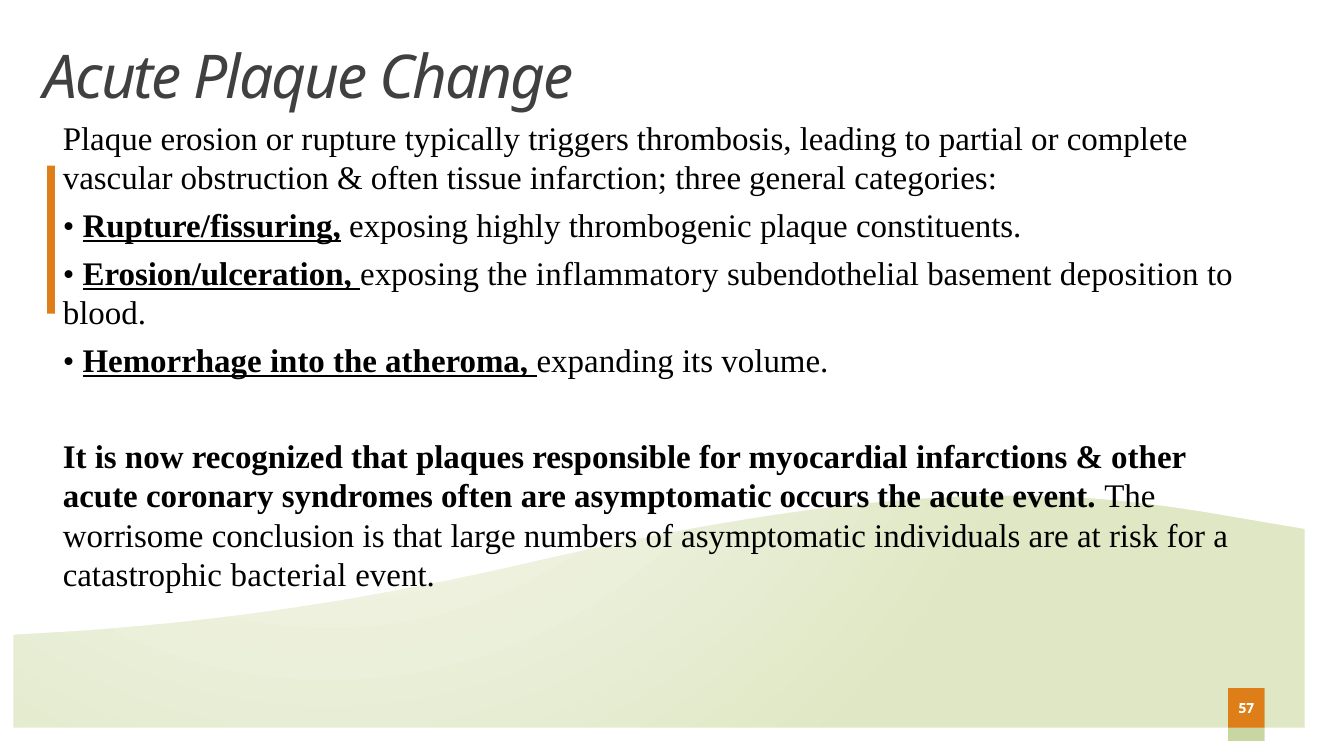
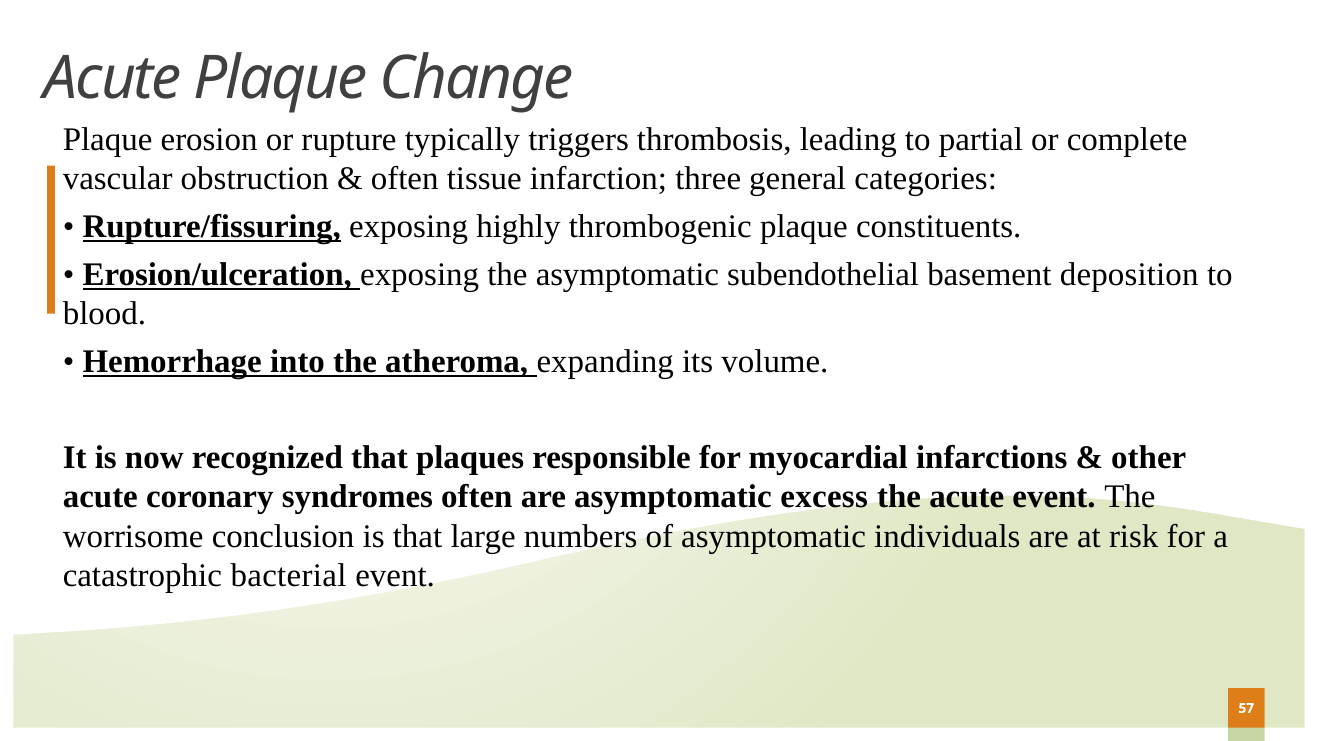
the inflammatory: inflammatory -> asymptomatic
occurs: occurs -> excess
